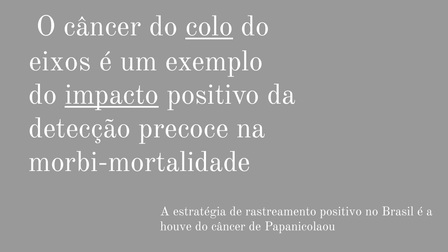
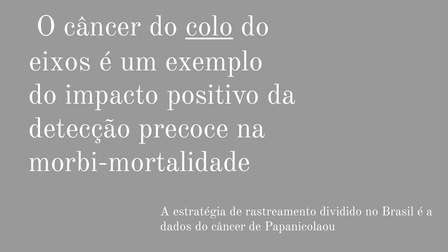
impacto underline: present -> none
rastreamento positivo: positivo -> dividido
houve: houve -> dados
